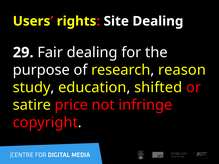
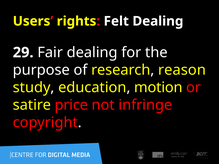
Site: Site -> Felt
shifted: shifted -> motion
